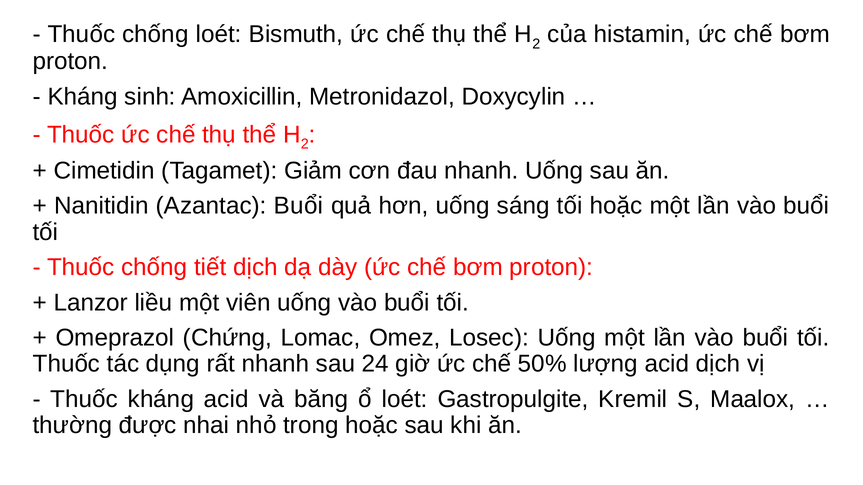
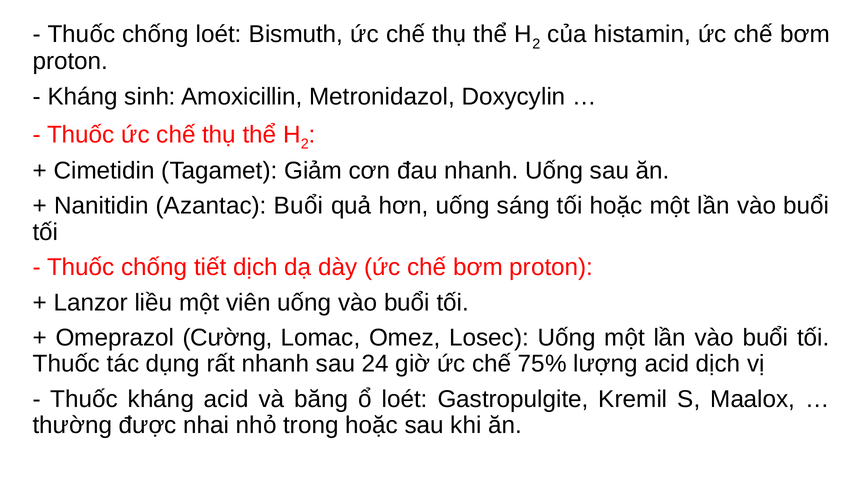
Chứng: Chứng -> Cường
50%: 50% -> 75%
